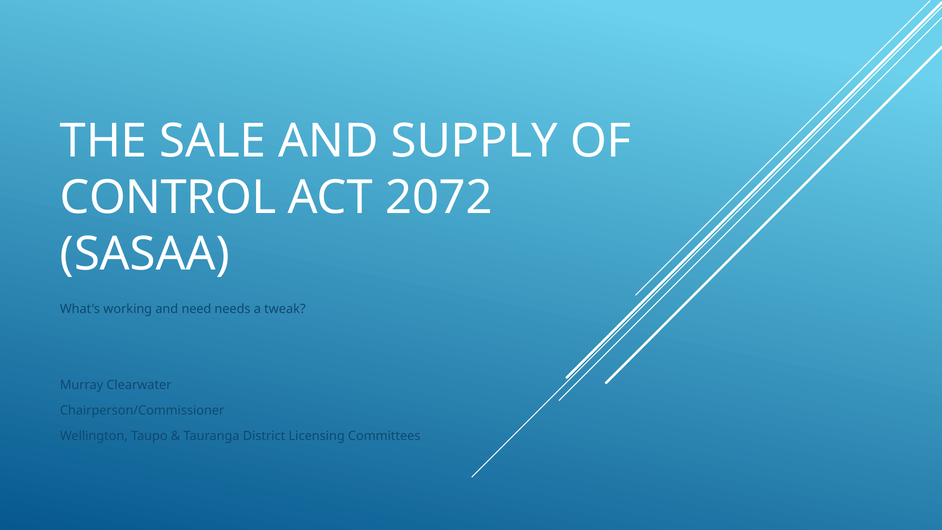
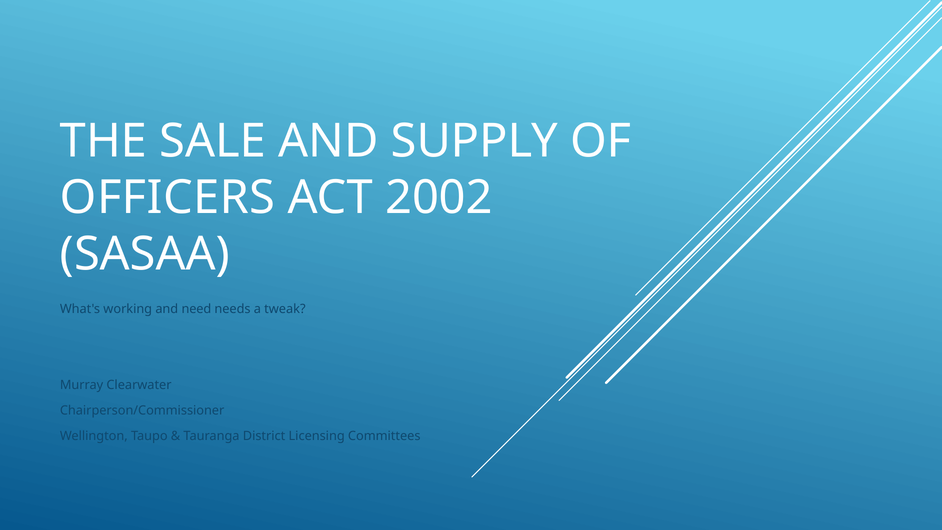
CONTROL: CONTROL -> OFFICERS
2072: 2072 -> 2002
